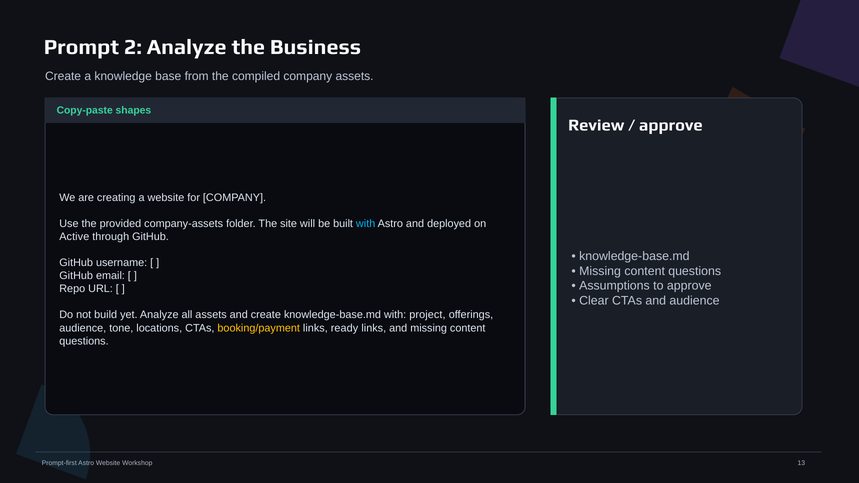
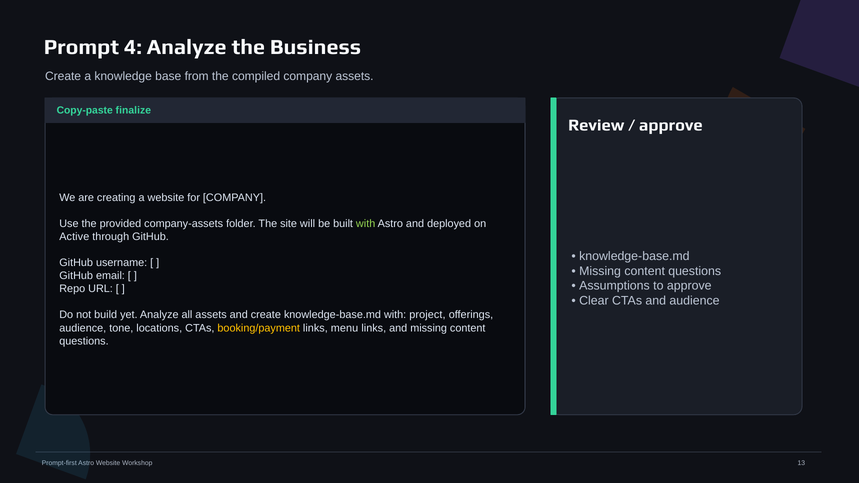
2: 2 -> 4
shapes: shapes -> finalize
with at (366, 224) colour: light blue -> light green
ready: ready -> menu
